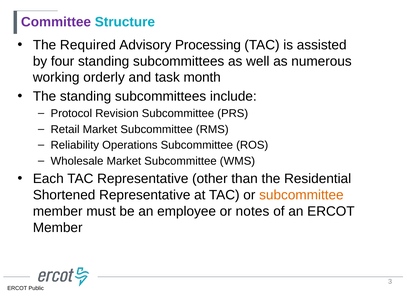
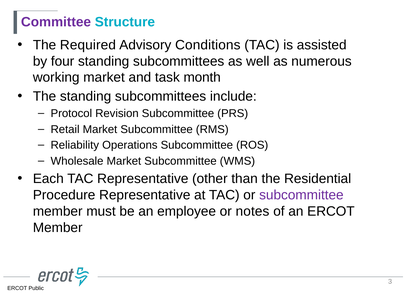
Processing: Processing -> Conditions
working orderly: orderly -> market
Shortened: Shortened -> Procedure
subcommittee at (301, 195) colour: orange -> purple
